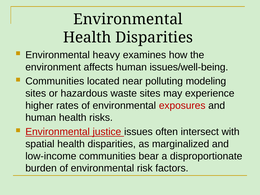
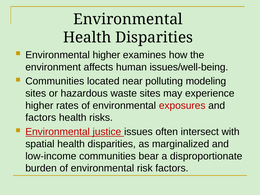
Environmental heavy: heavy -> higher
human at (41, 118): human -> factors
